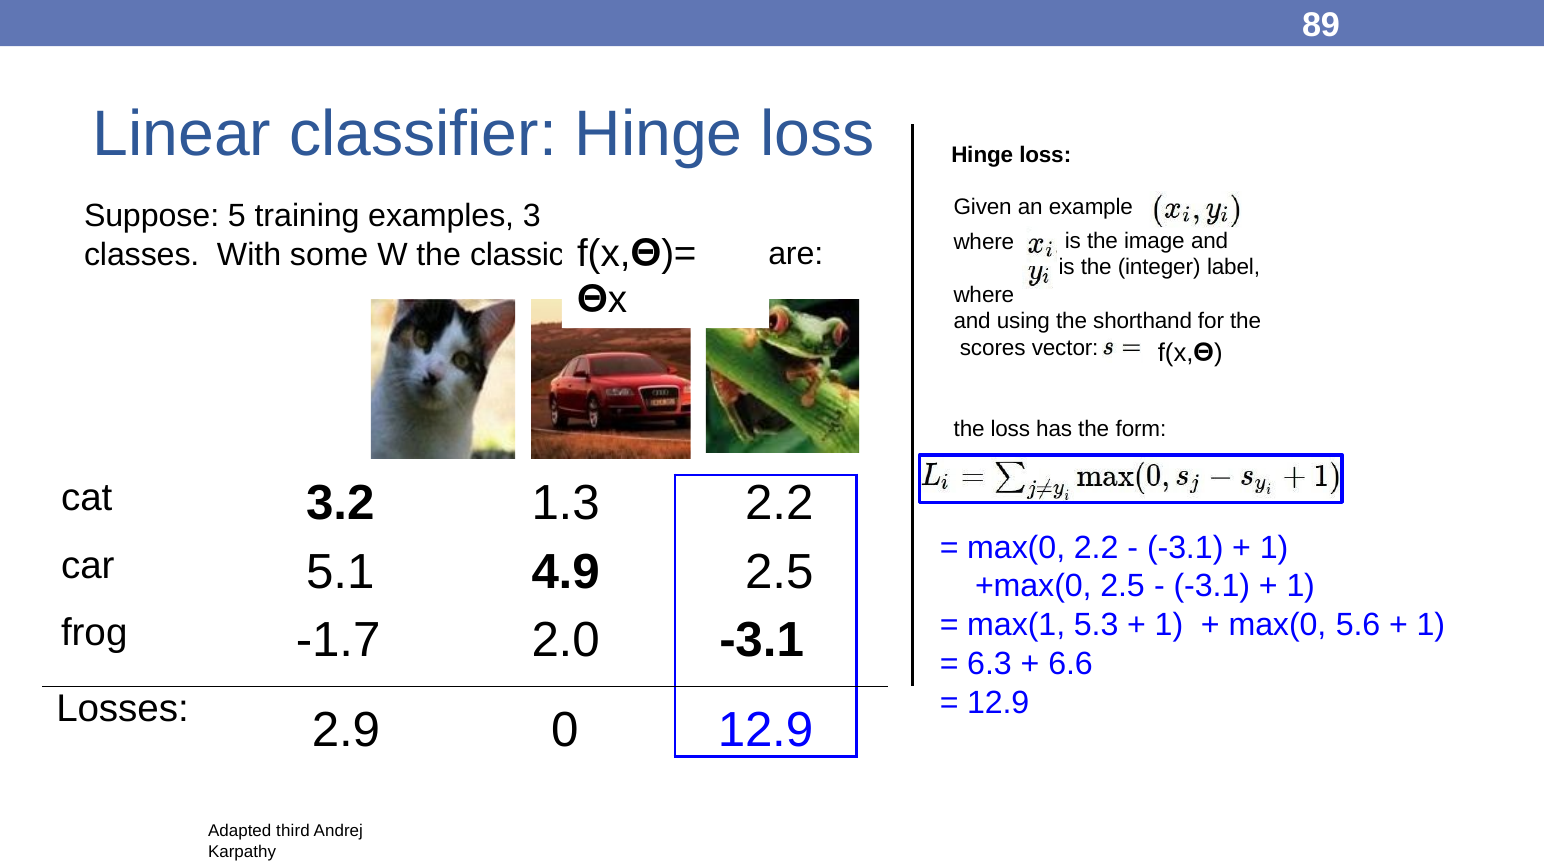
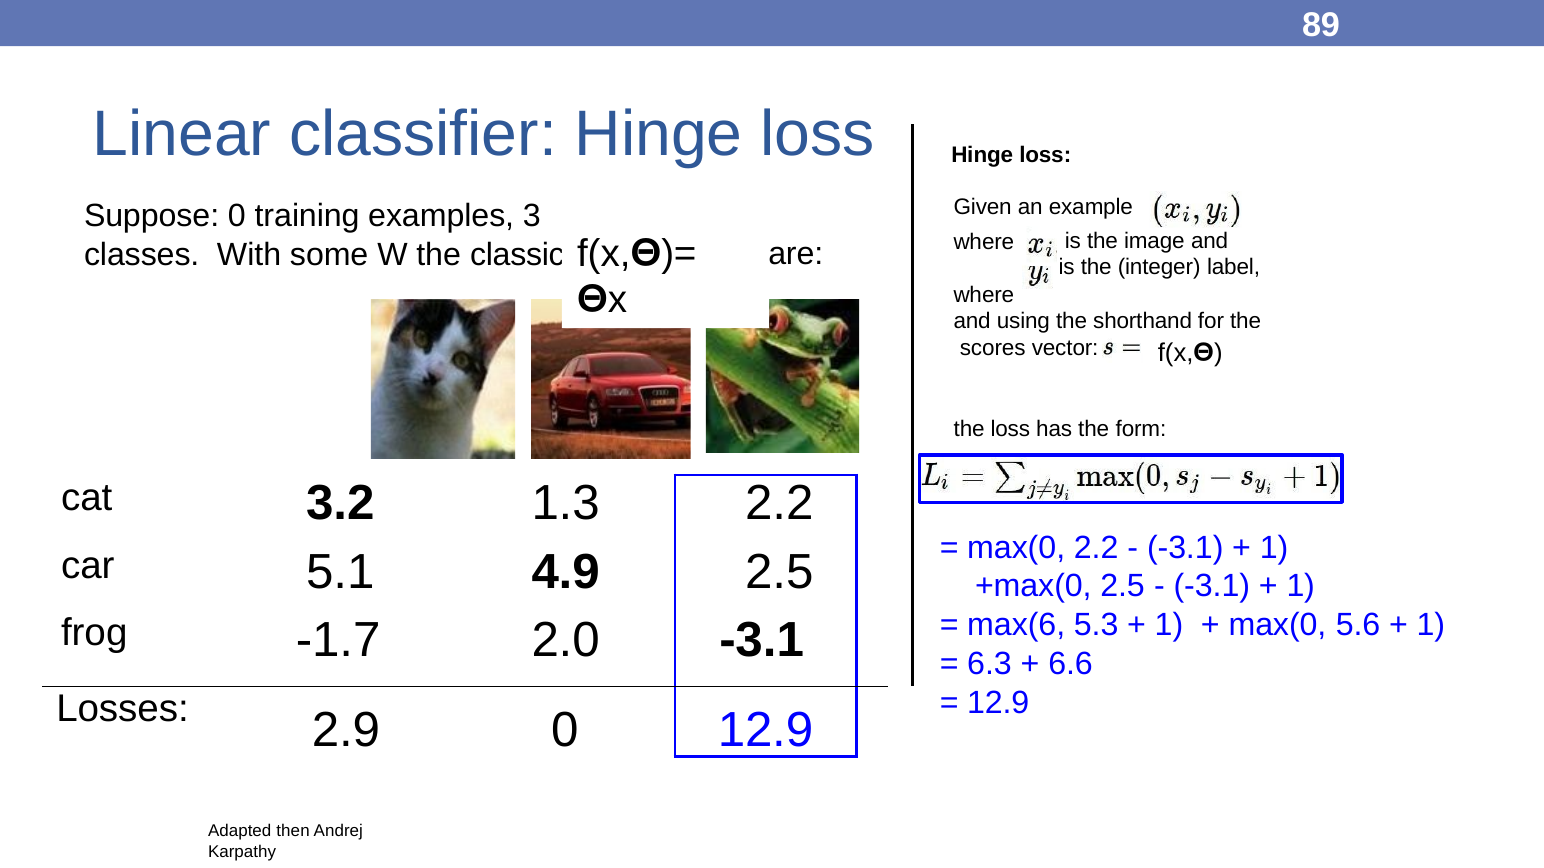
Suppose 5: 5 -> 0
max(1: max(1 -> max(6
third: third -> then
